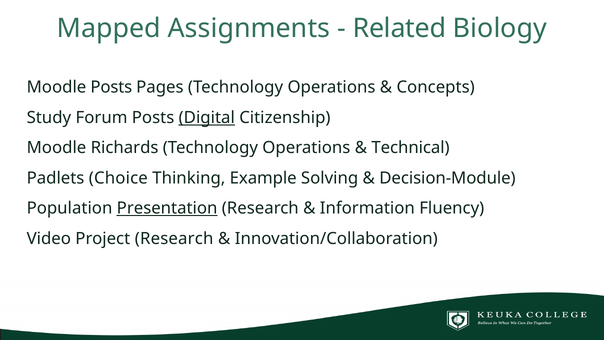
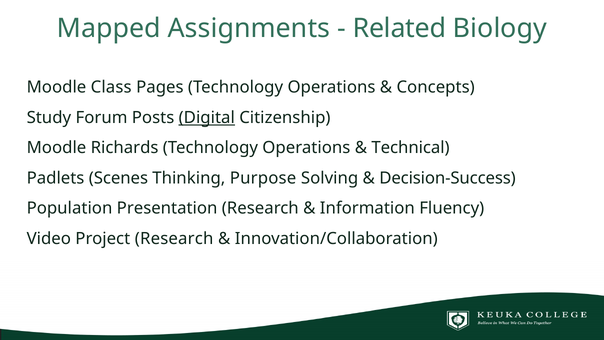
Moodle Posts: Posts -> Class
Choice: Choice -> Scenes
Example: Example -> Purpose
Decision-Module: Decision-Module -> Decision-Success
Presentation underline: present -> none
